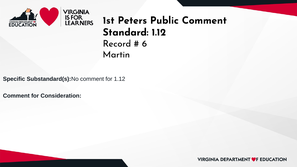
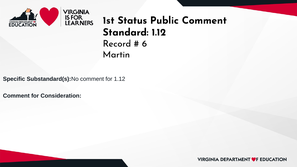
Peters: Peters -> Status
